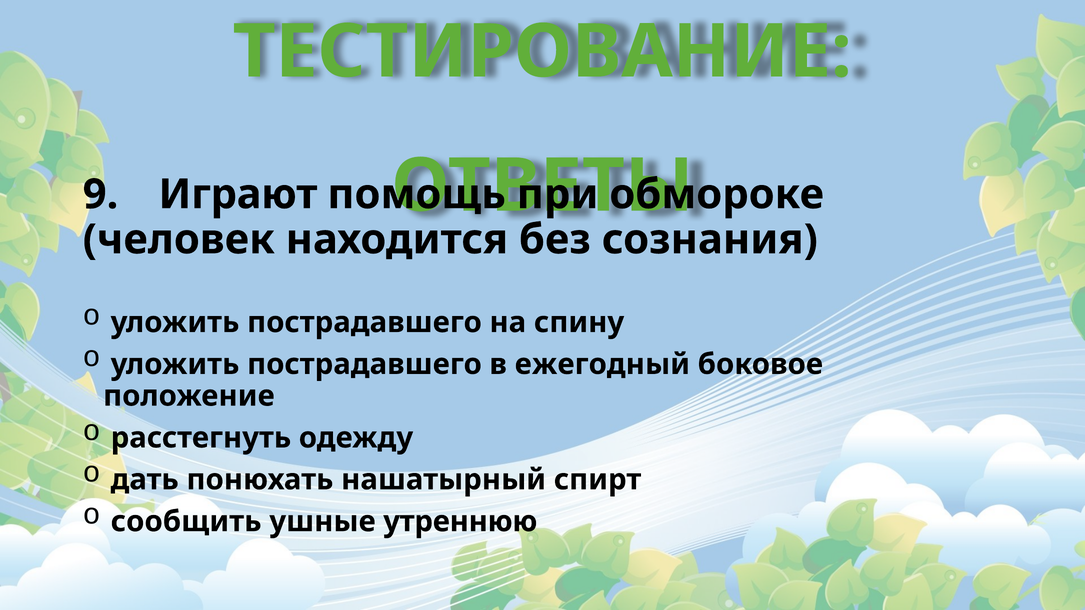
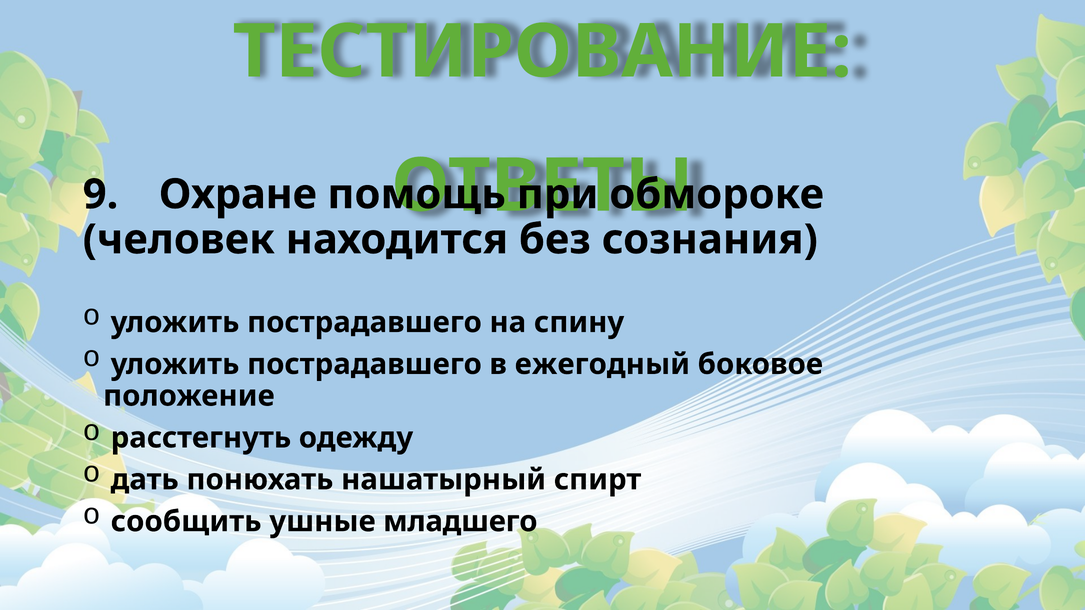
Играют: Играют -> Охране
утреннюю: утреннюю -> младшего
